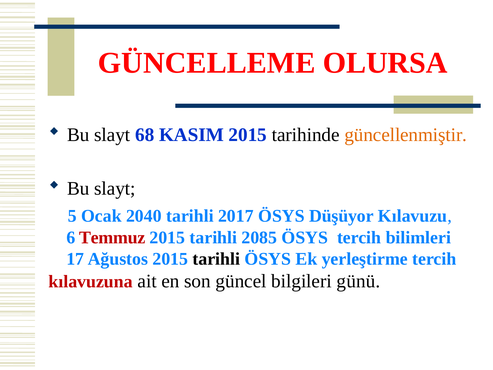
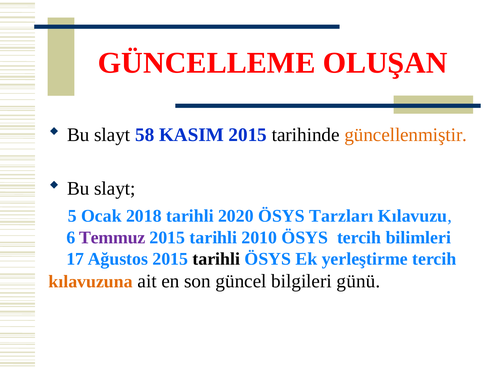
OLURSA: OLURSA -> OLUŞAN
68: 68 -> 58
2040: 2040 -> 2018
2017: 2017 -> 2020
Düşüyor: Düşüyor -> Tarzları
Temmuz colour: red -> purple
2085: 2085 -> 2010
kılavuzuna colour: red -> orange
